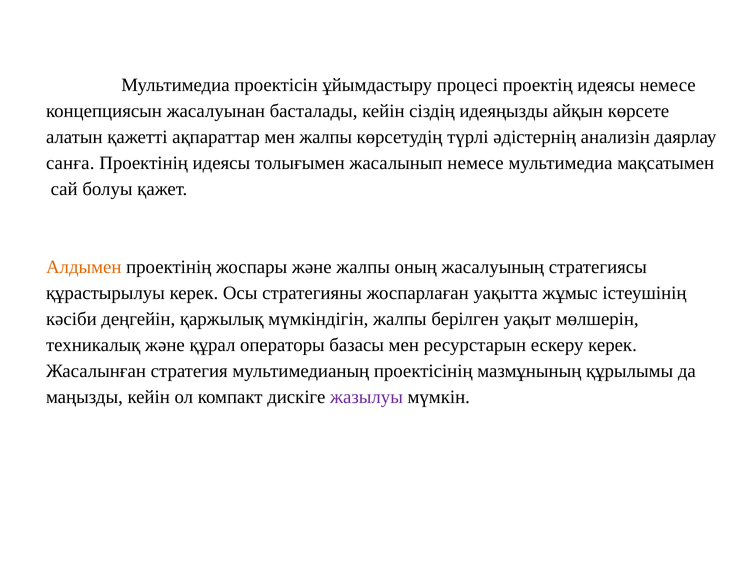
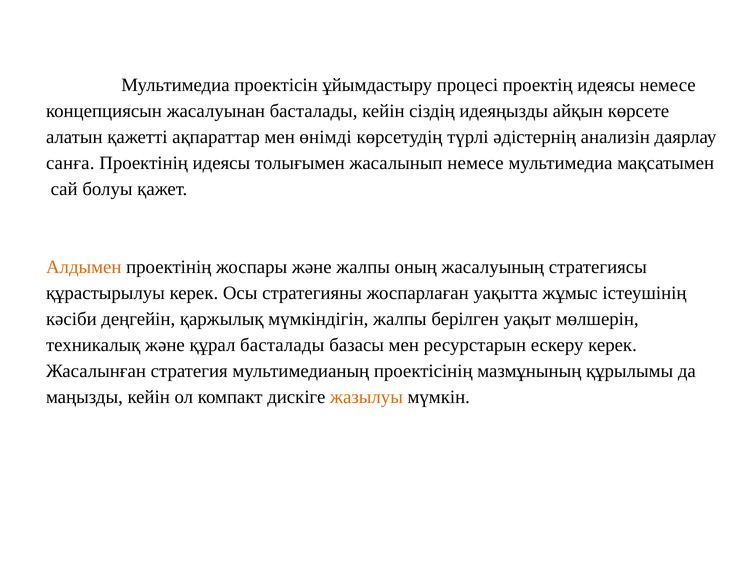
мен жалпы: жалпы -> өнімді
құрал операторы: операторы -> басталады
жазылуы colour: purple -> orange
